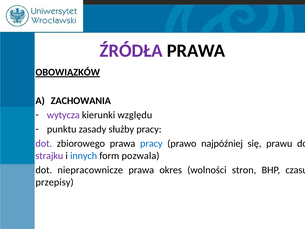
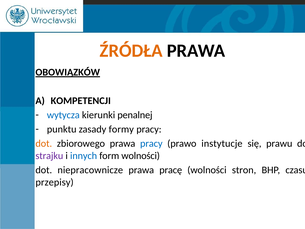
ŹRÓDŁA colour: purple -> orange
ZACHOWANIA: ZACHOWANIA -> KOMPETENCJI
wytycza colour: purple -> blue
względu: względu -> penalnej
służby: służby -> formy
dot at (44, 143) colour: purple -> orange
najpóźniej: najpóźniej -> instytucje
form pozwala: pozwala -> wolności
okres: okres -> pracę
